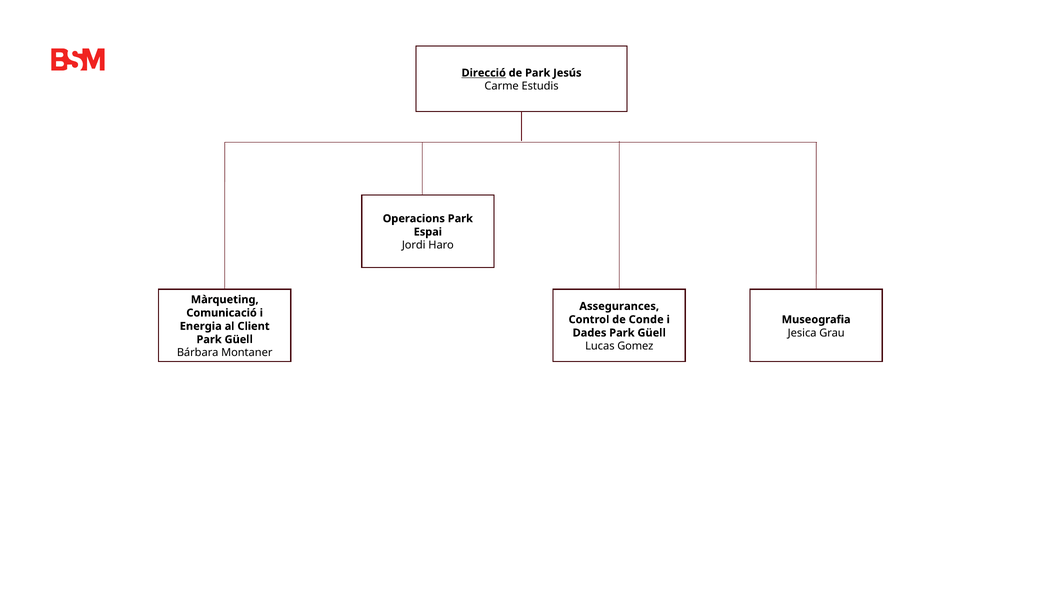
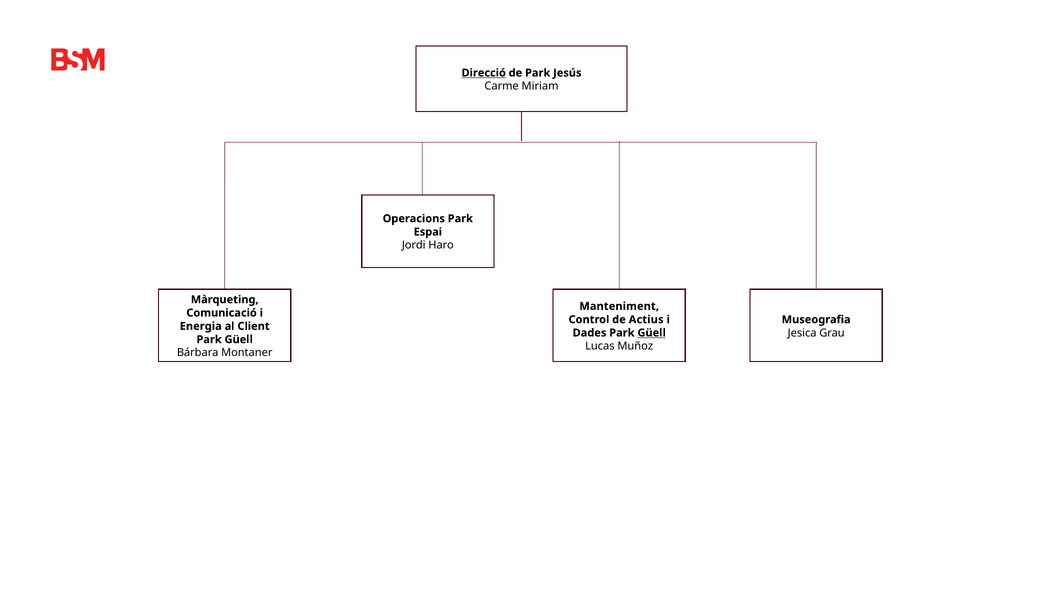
Estudis: Estudis -> Miriam
Assegurances: Assegurances -> Manteniment
Conde: Conde -> Actius
Güell at (652, 333) underline: none -> present
Gomez: Gomez -> Muñoz
